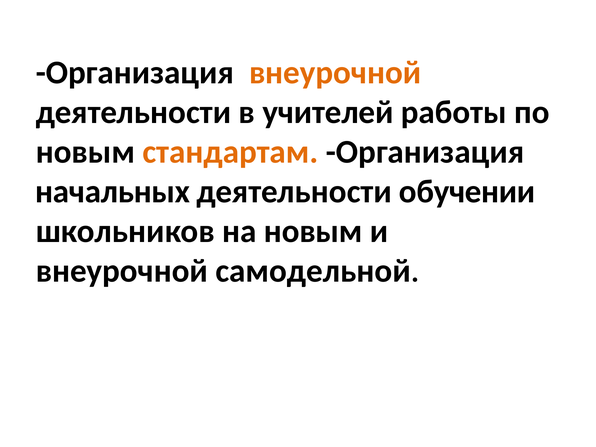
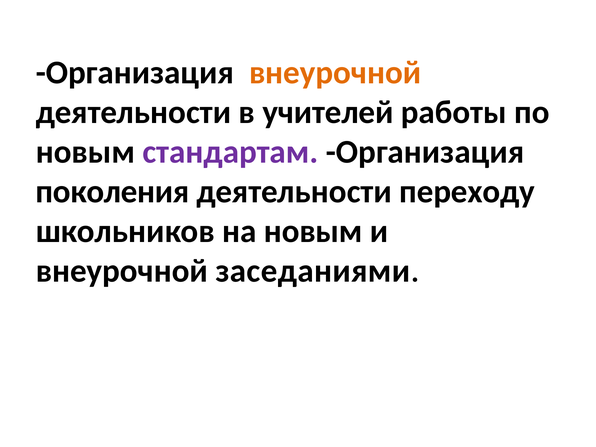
стандартам colour: orange -> purple
начальных: начальных -> поколения
обучении: обучении -> переходу
самодельной: самодельной -> заседаниями
